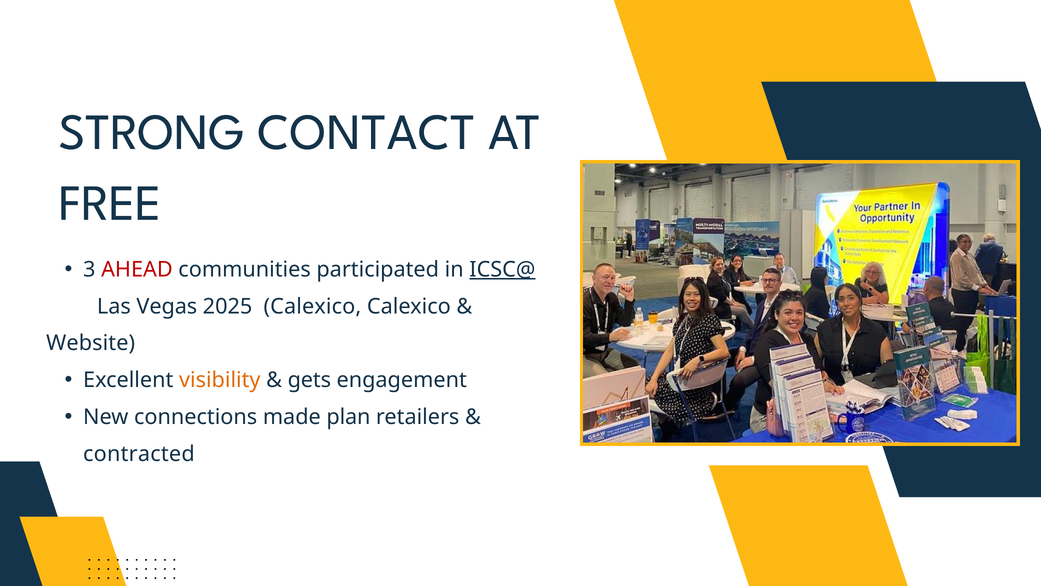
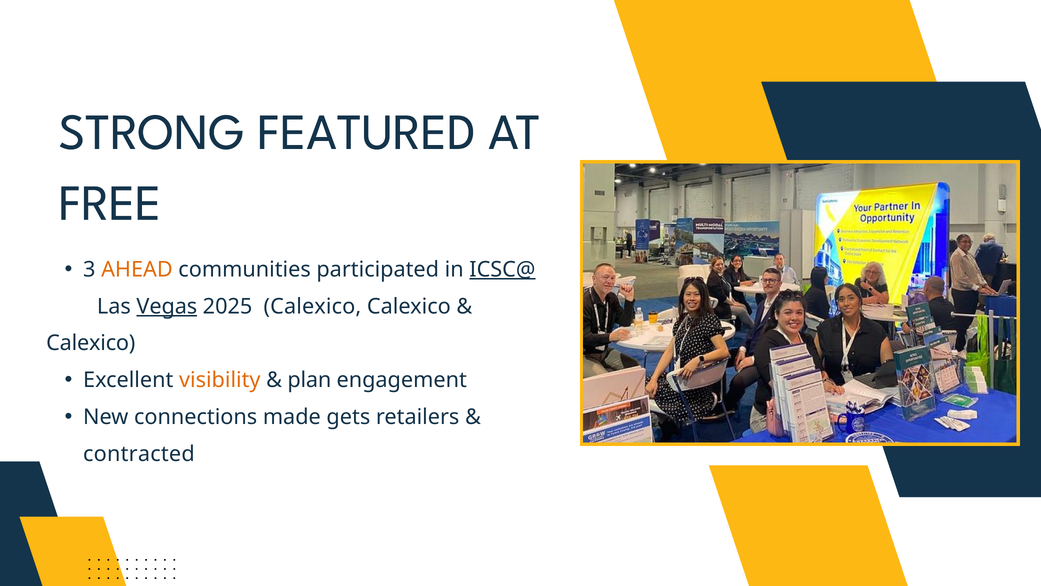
CONTACT: CONTACT -> FEATURED
AHEAD colour: red -> orange
Vegas underline: none -> present
Website at (91, 343): Website -> Calexico
gets: gets -> plan
plan: plan -> gets
